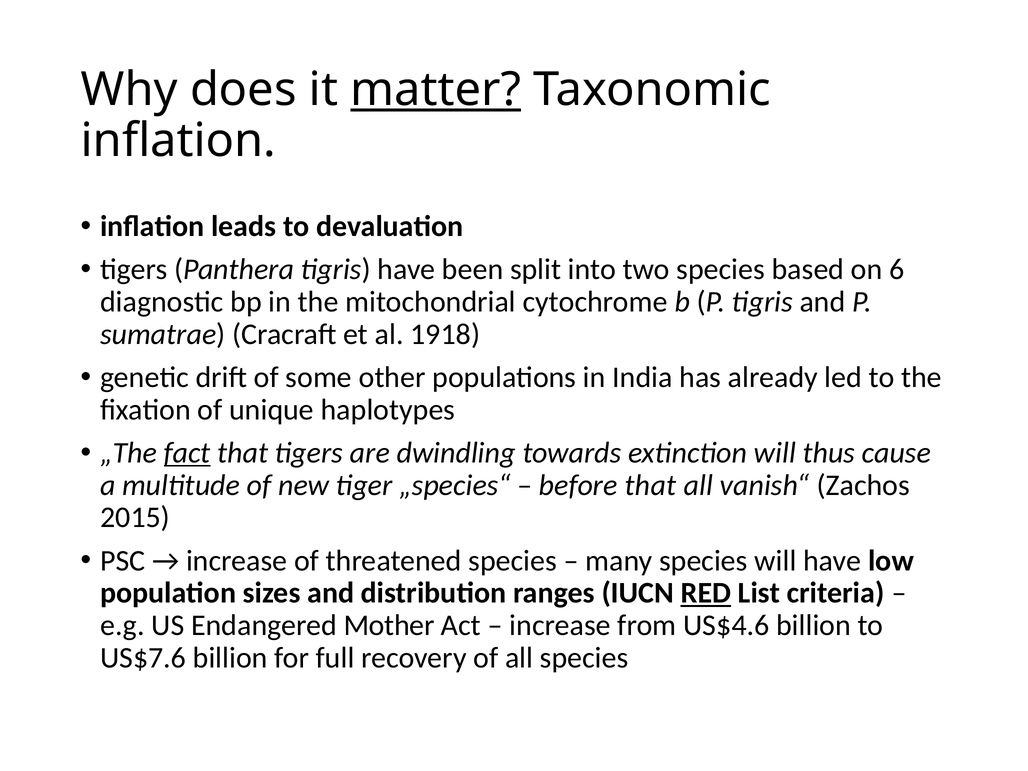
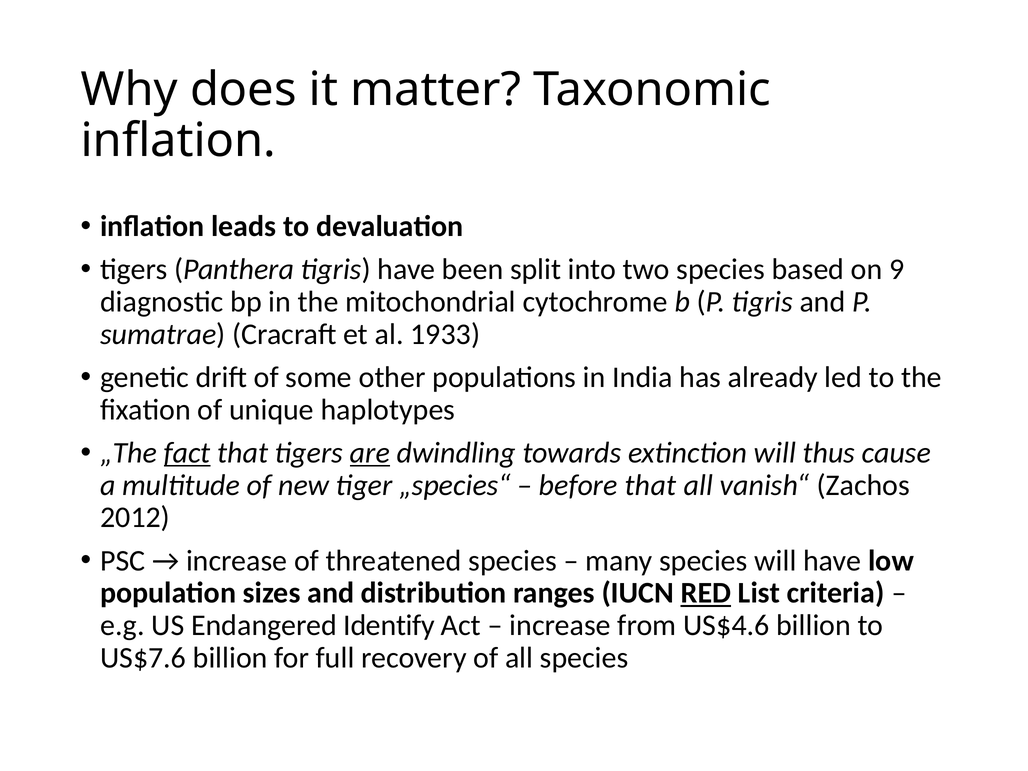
matter underline: present -> none
6: 6 -> 9
1918: 1918 -> 1933
are underline: none -> present
2015: 2015 -> 2012
Mother: Mother -> Identify
